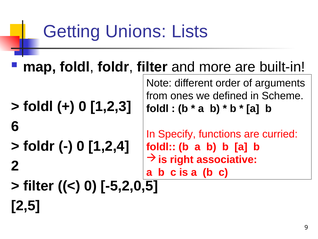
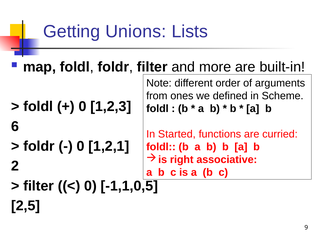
Specify: Specify -> Started
1,2,4: 1,2,4 -> 1,2,1
-5,2,0,5: -5,2,0,5 -> -1,1,0,5
